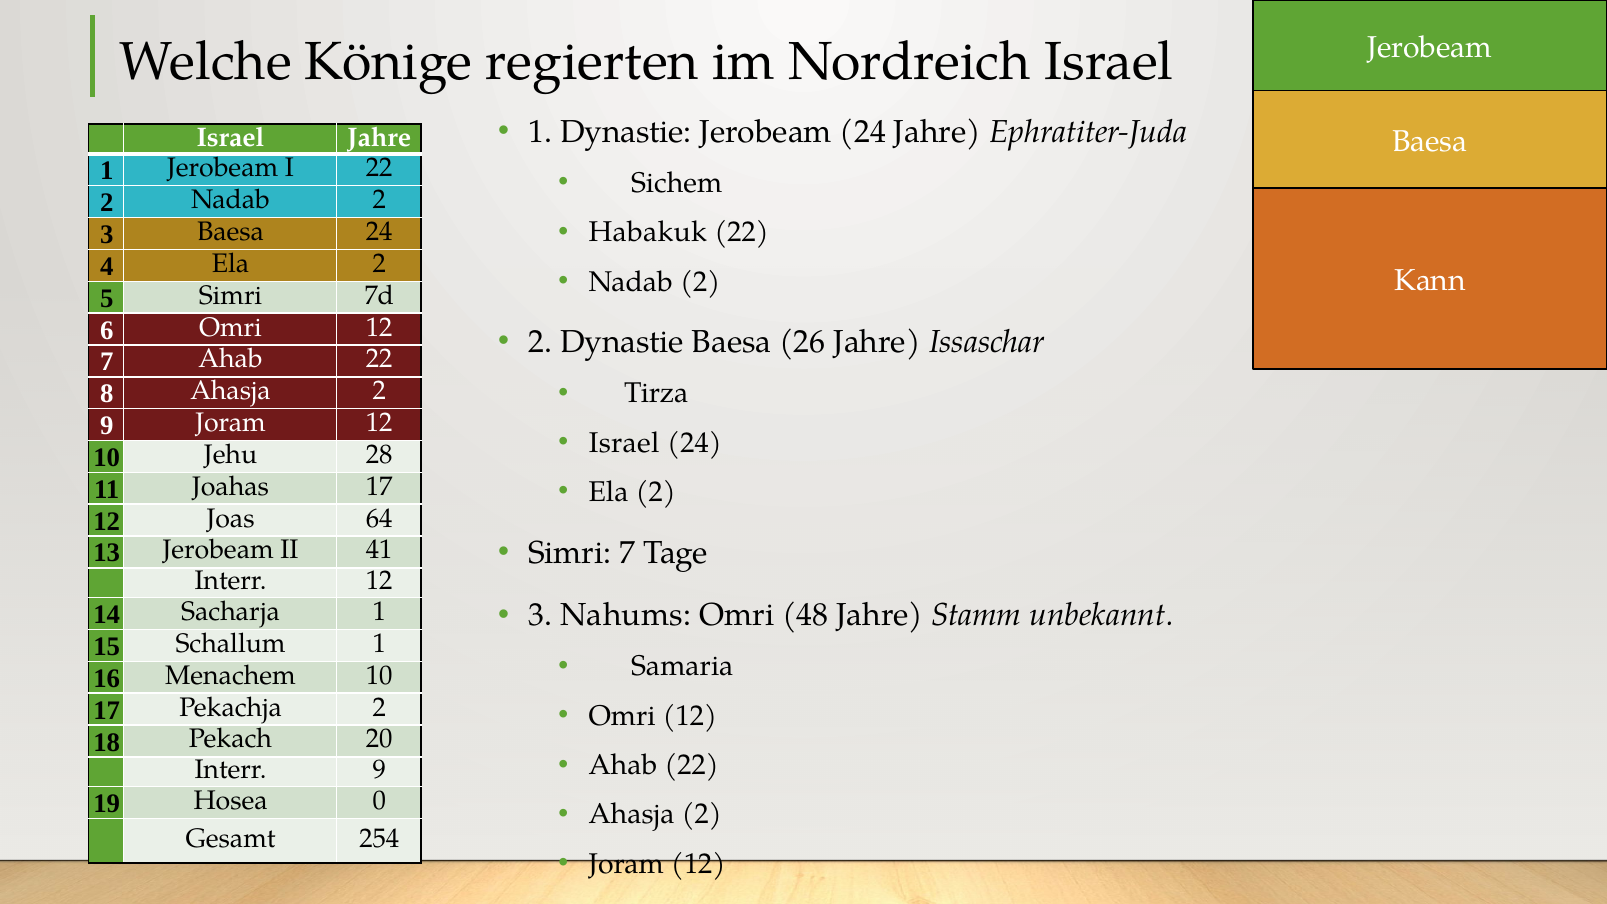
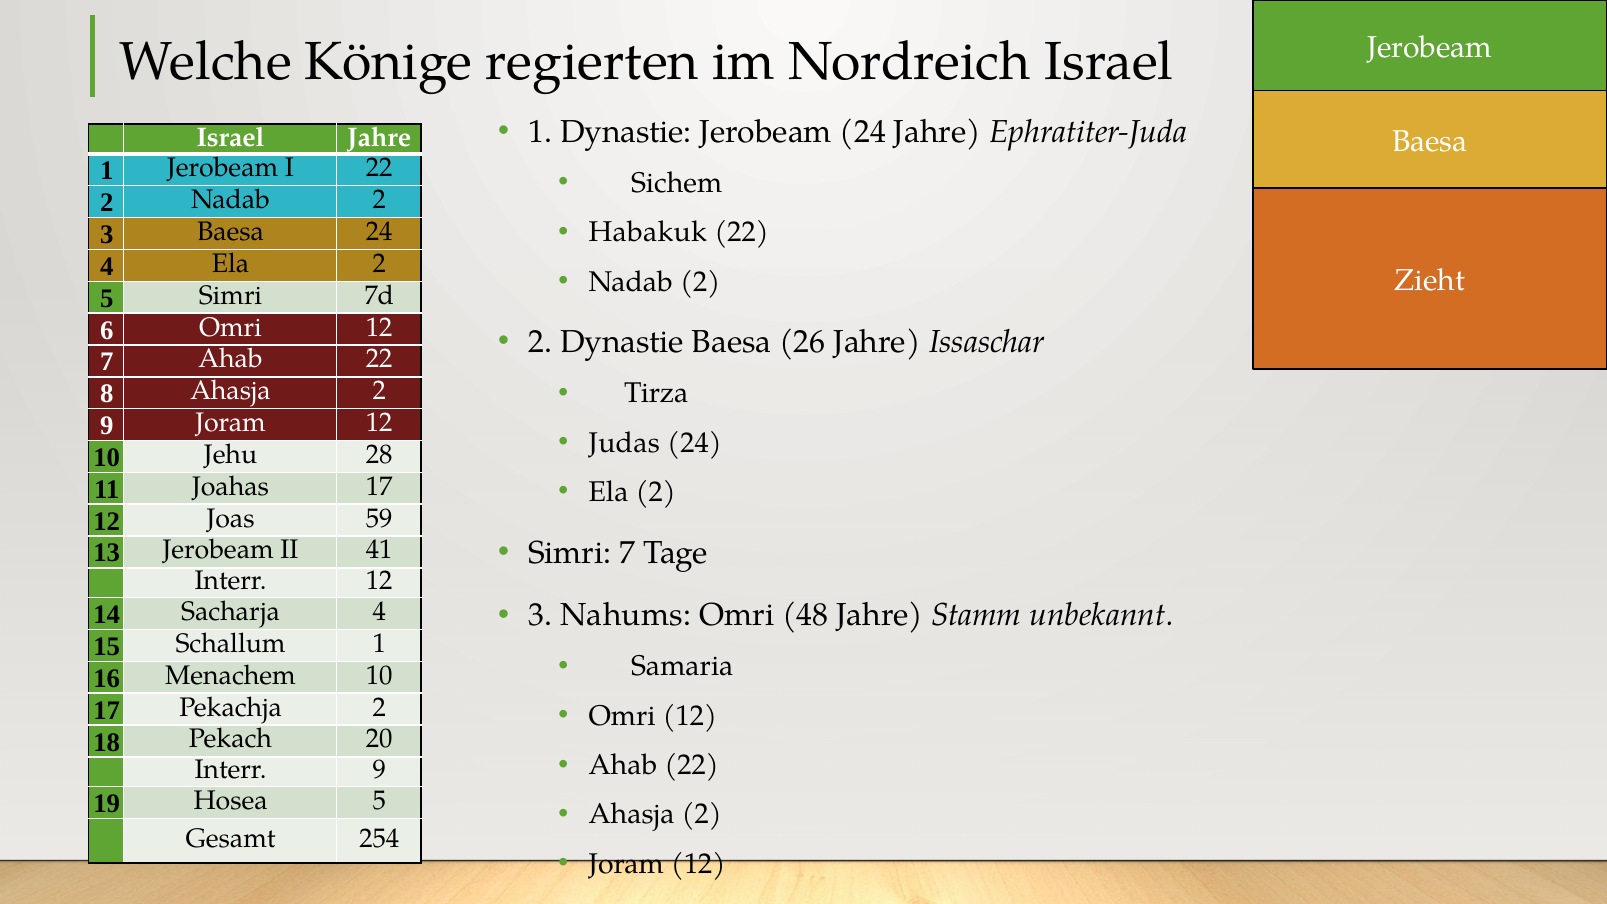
Kann: Kann -> Zieht
Israel at (624, 443): Israel -> Judas
64: 64 -> 59
Sacharja 1: 1 -> 4
Hosea 0: 0 -> 5
